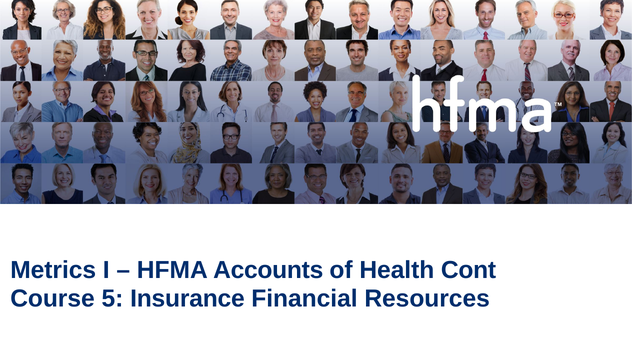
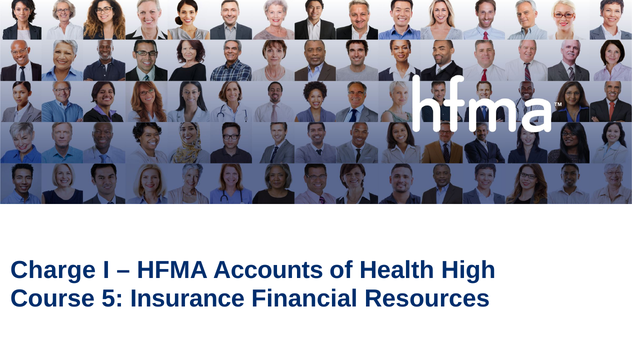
Metrics: Metrics -> Charge
Cont: Cont -> High
